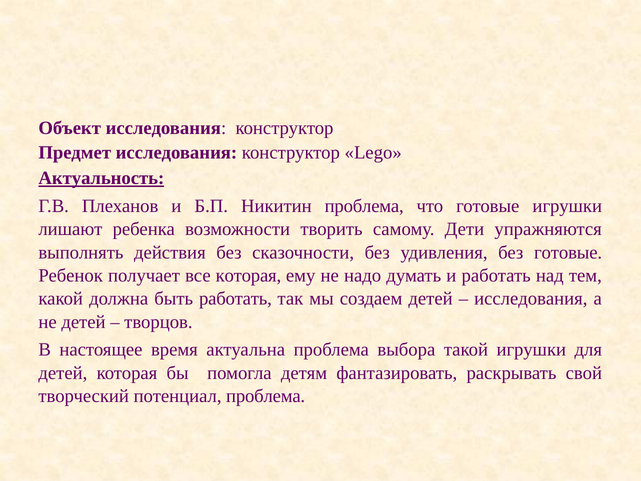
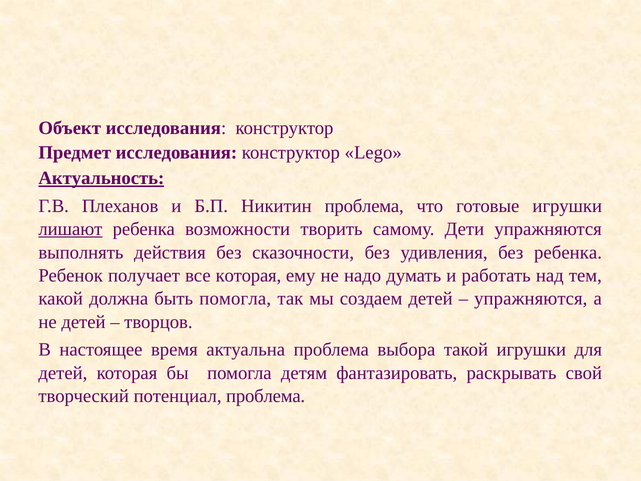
лишают underline: none -> present
без готовые: готовые -> ребенка
быть работать: работать -> помогла
исследования at (531, 299): исследования -> упражняются
